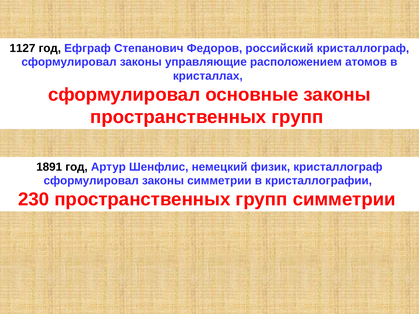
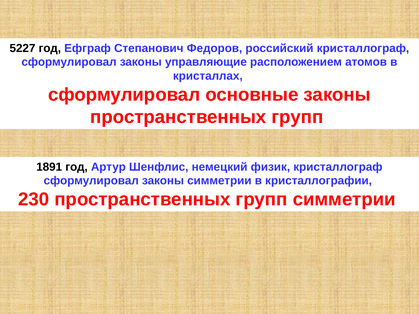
1127: 1127 -> 5227
